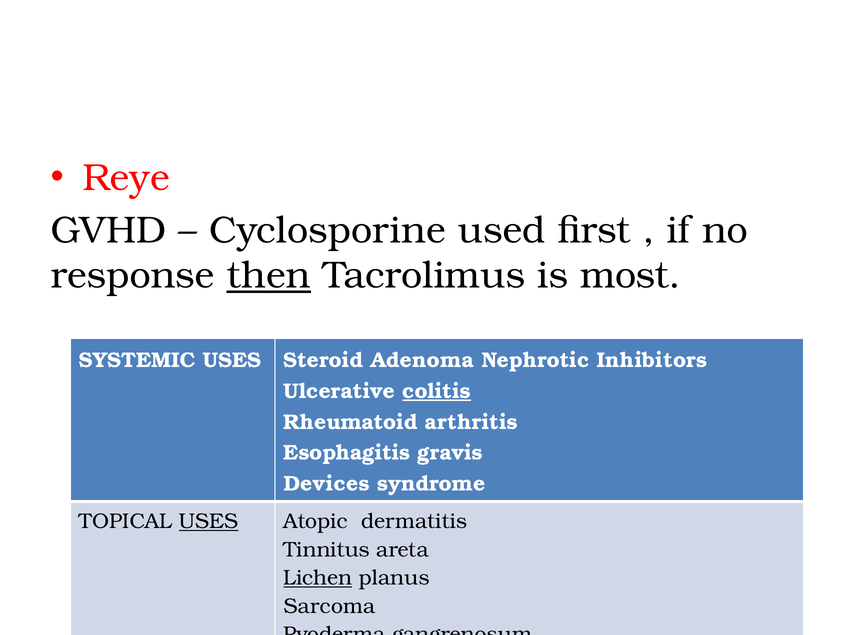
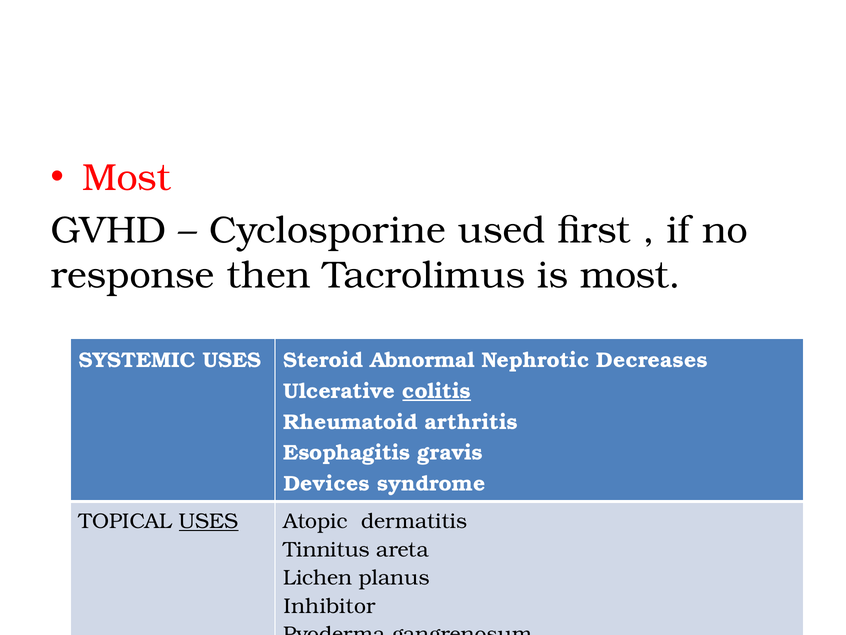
Reye at (126, 177): Reye -> Most
then underline: present -> none
Adenoma: Adenoma -> Abnormal
Inhibitors: Inhibitors -> Decreases
Lichen underline: present -> none
Sarcoma: Sarcoma -> Inhibitor
